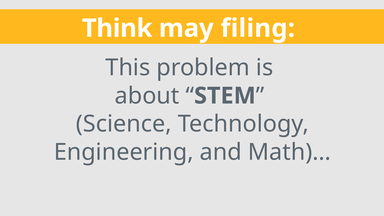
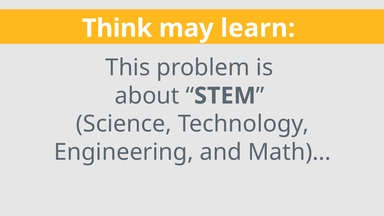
filing: filing -> learn
